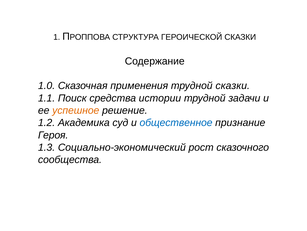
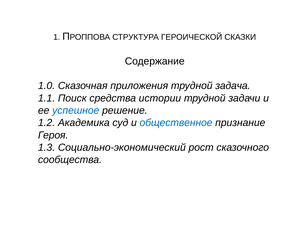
применения: применения -> приложения
трудной сказки: сказки -> задача
успешное colour: orange -> blue
